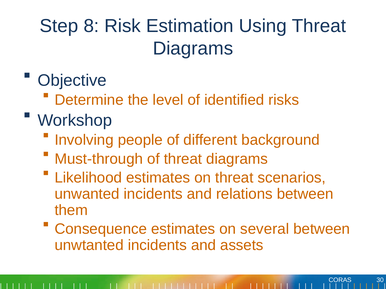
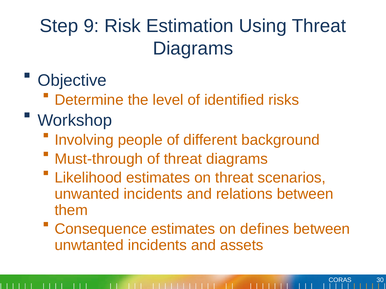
8: 8 -> 9
several: several -> defines
